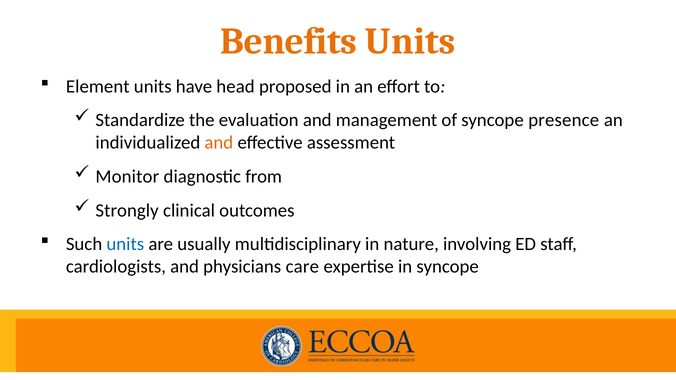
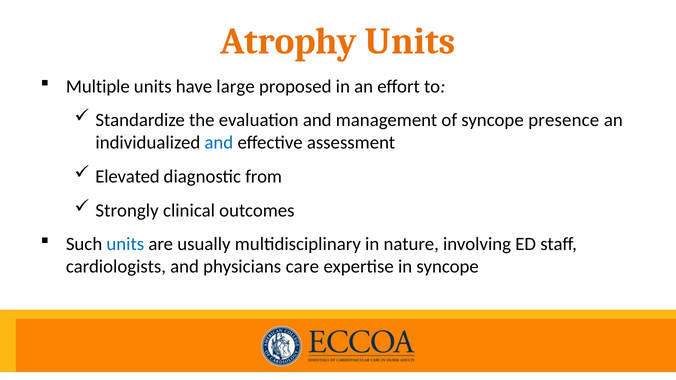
Benefits: Benefits -> Atrophy
Element: Element -> Multiple
head: head -> large
and at (219, 143) colour: orange -> blue
Monitor: Monitor -> Elevated
